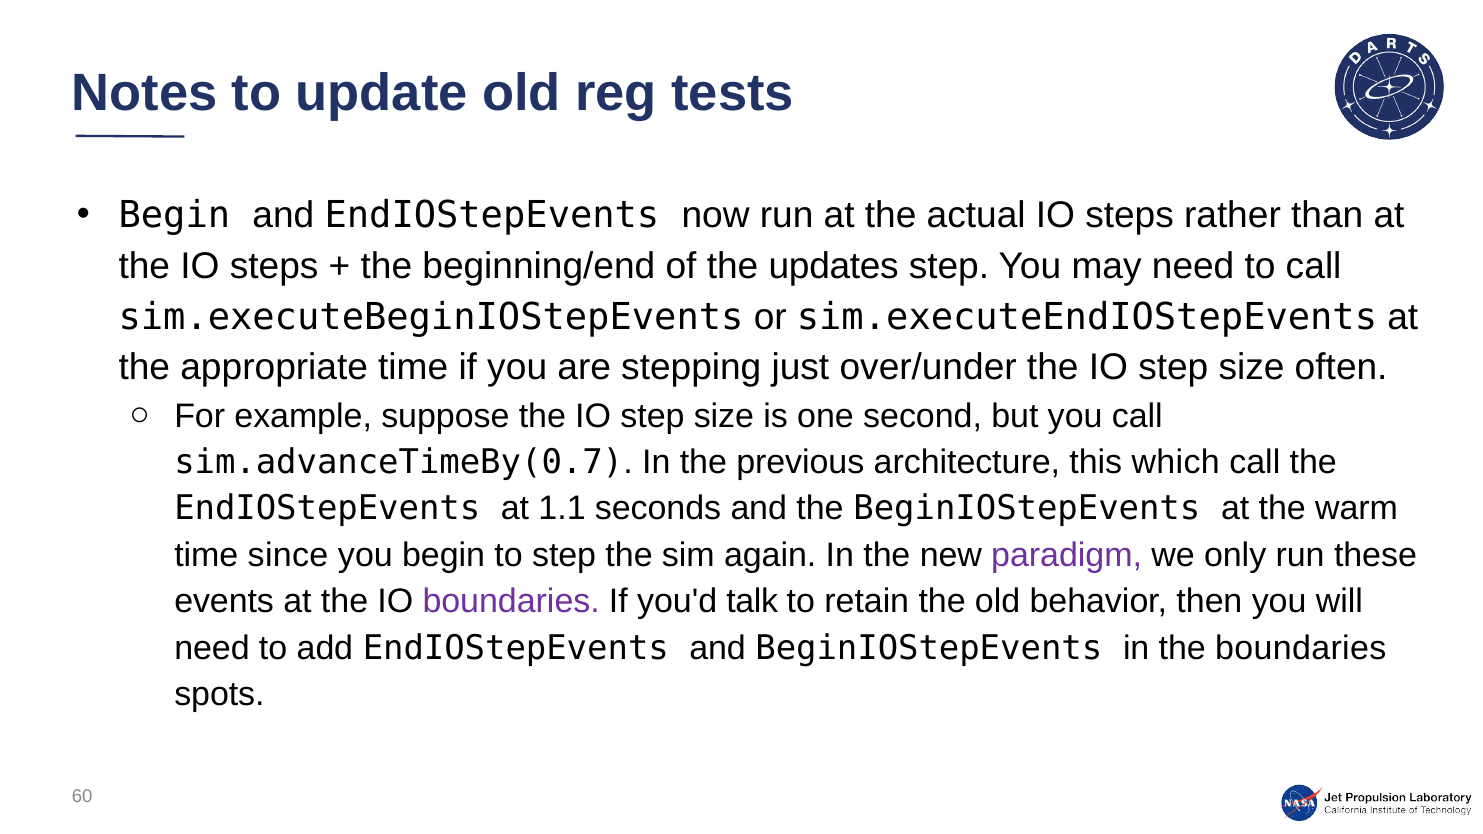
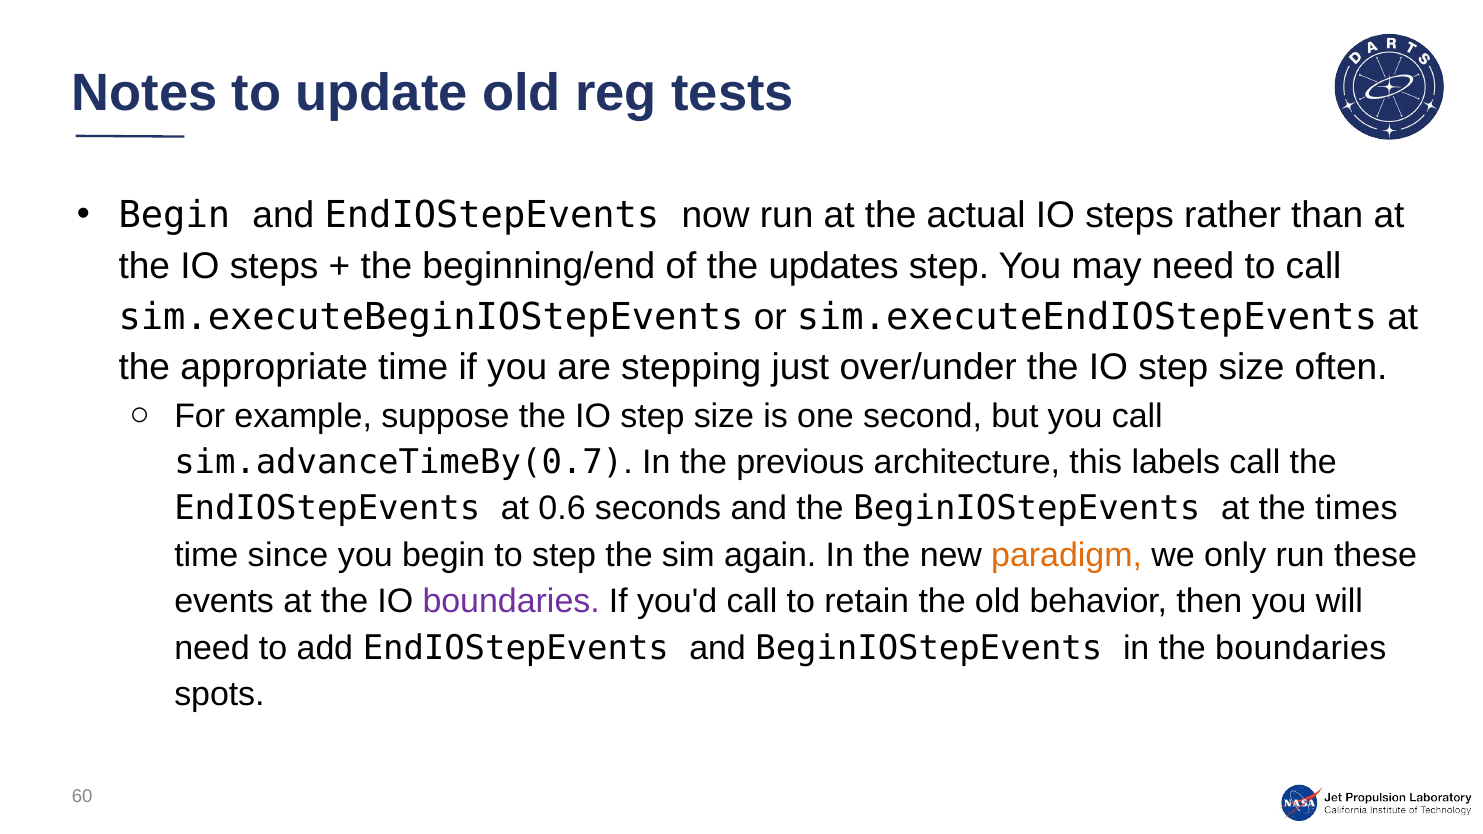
which: which -> labels
1.1: 1.1 -> 0.6
warm: warm -> times
paradigm colour: purple -> orange
you'd talk: talk -> call
